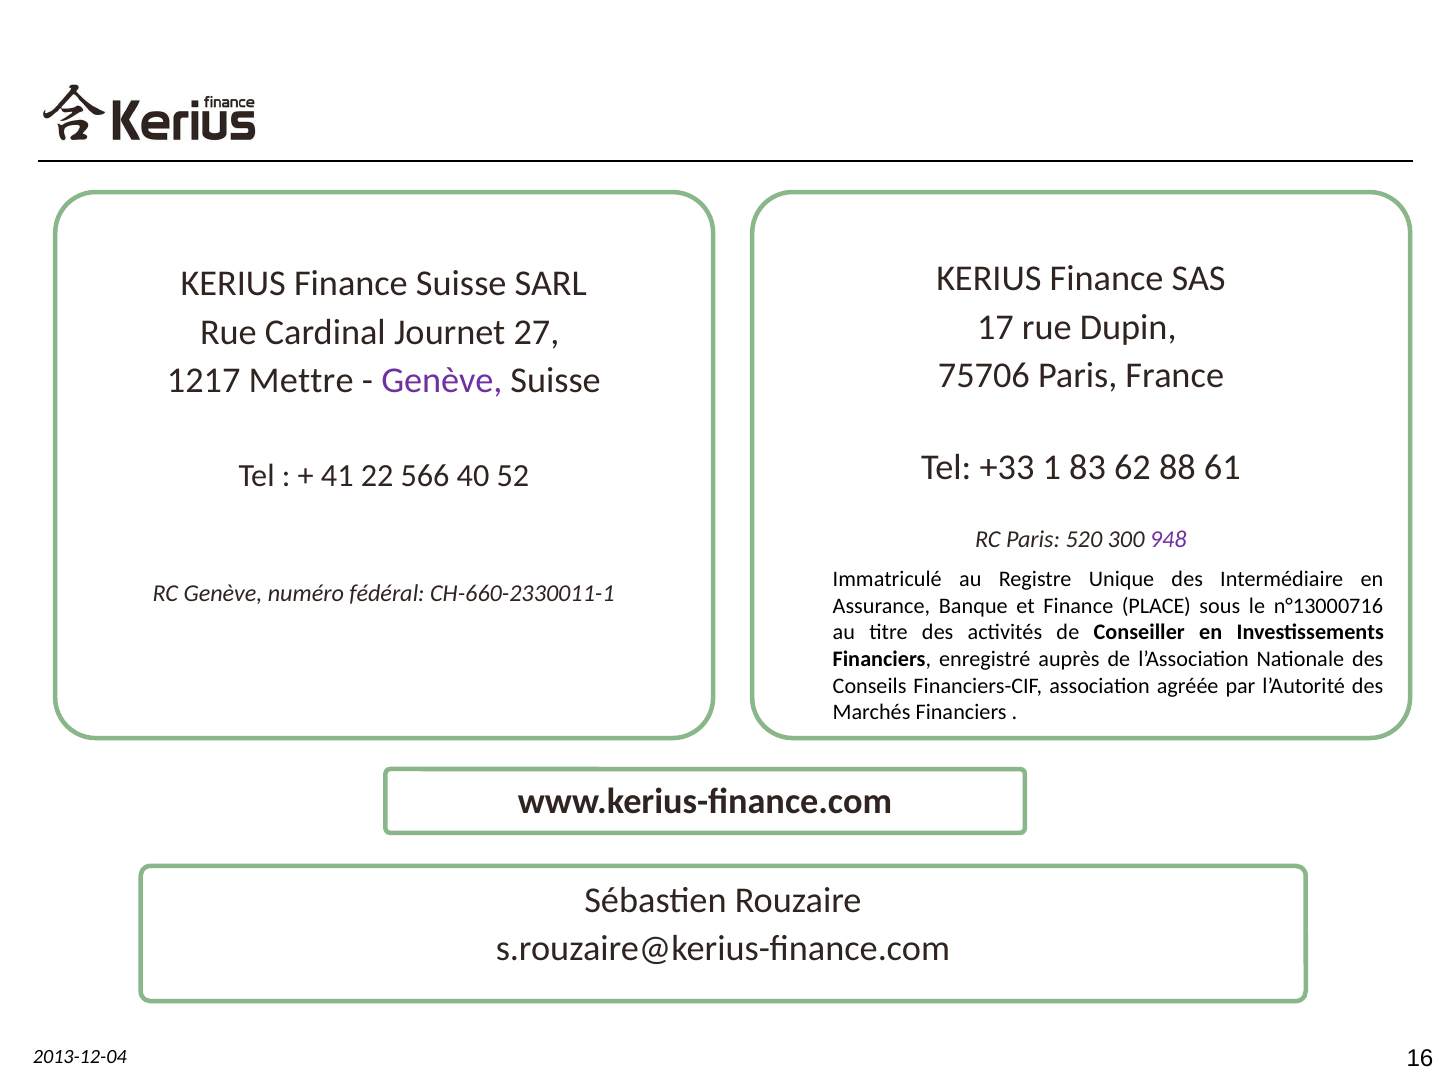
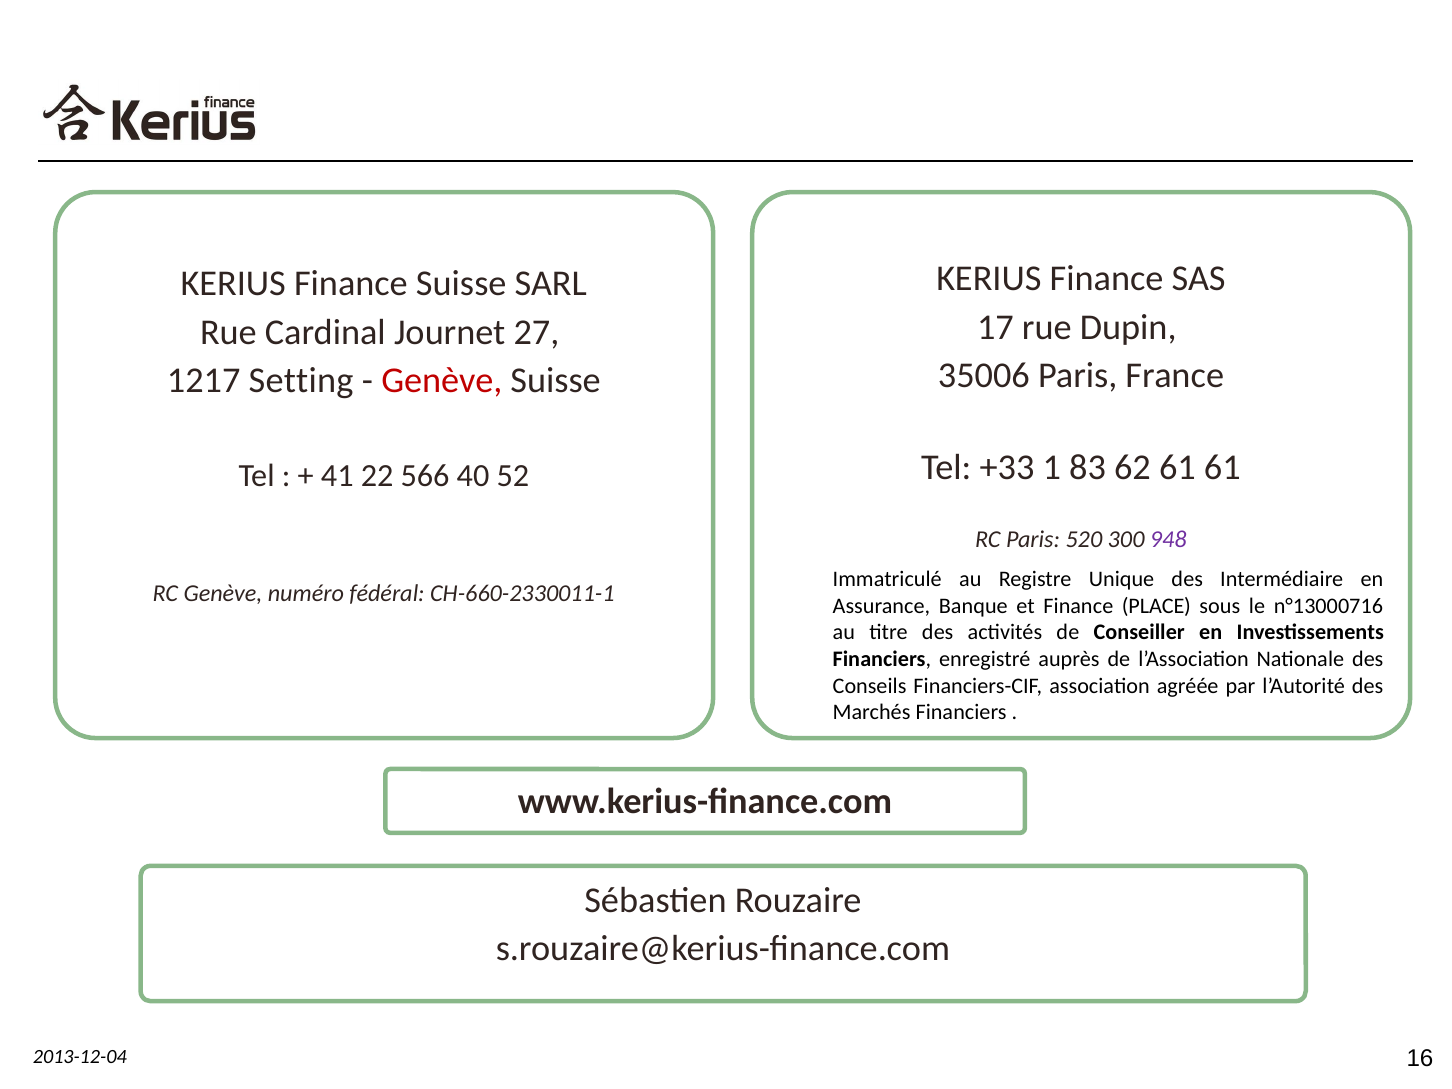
75706: 75706 -> 35006
Mettre: Mettre -> Setting
Genève at (442, 381) colour: purple -> red
62 88: 88 -> 61
